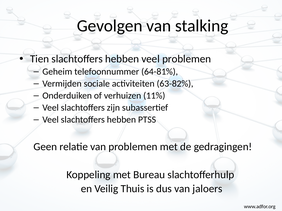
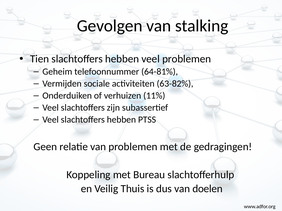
jaloers: jaloers -> doelen
